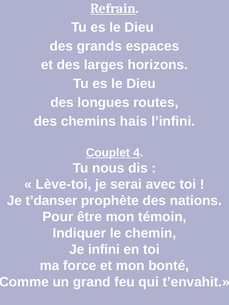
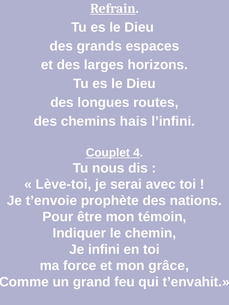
t’danser: t’danser -> t’envoie
bonté: bonté -> grâce
